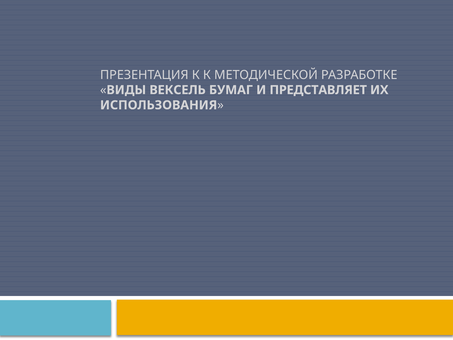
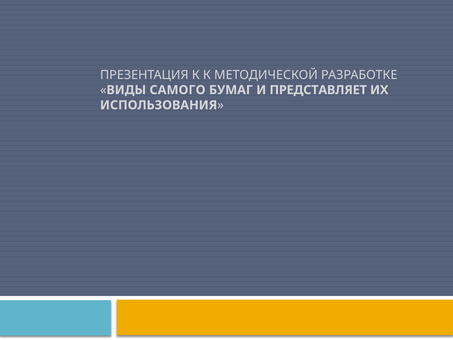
ВЕКСЕЛЬ: ВЕКСЕЛЬ -> САМОГО
